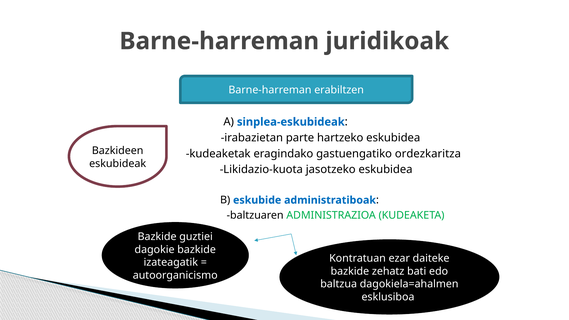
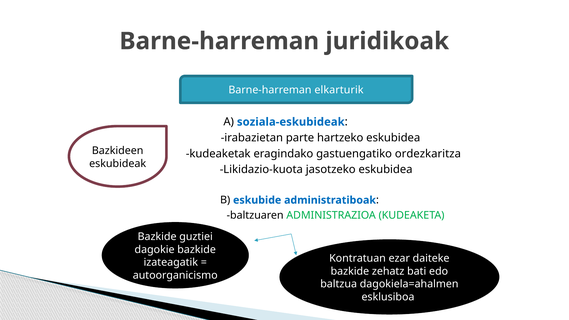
erabiltzen: erabiltzen -> elkarturik
sinplea-eskubideak: sinplea-eskubideak -> soziala-eskubideak
